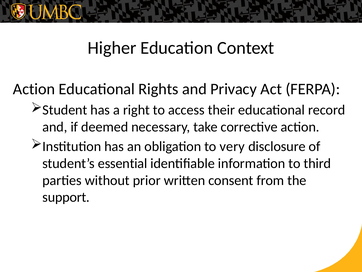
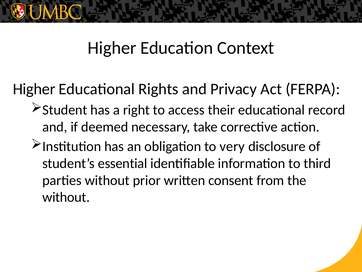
Action at (34, 89): Action -> Higher
support at (66, 197): support -> without
